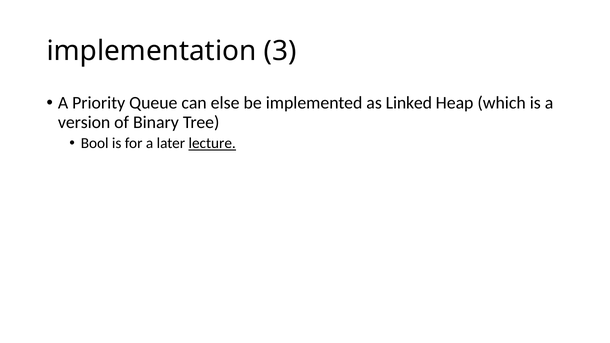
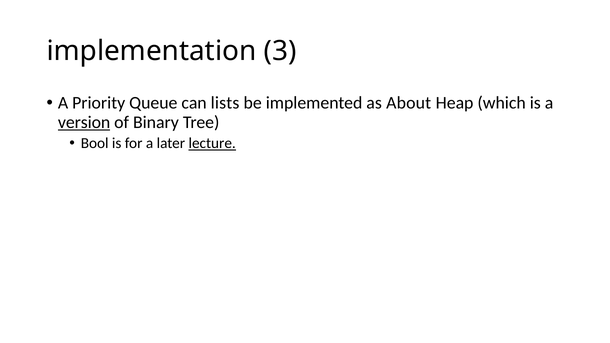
else: else -> lists
Linked: Linked -> About
version underline: none -> present
